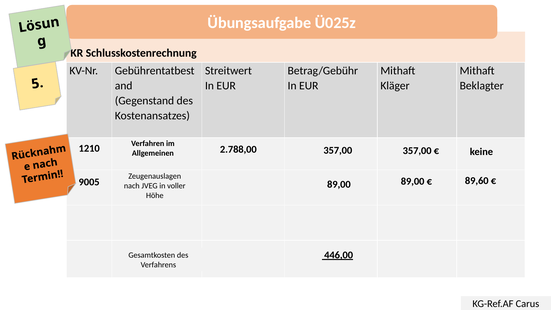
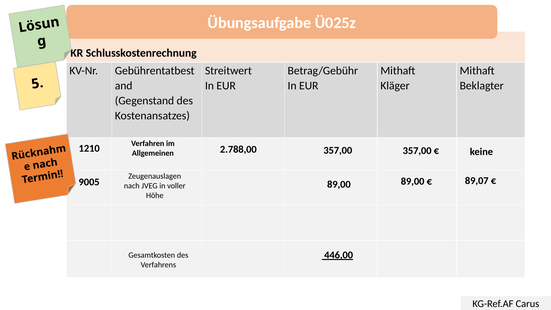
89,60: 89,60 -> 89,07
